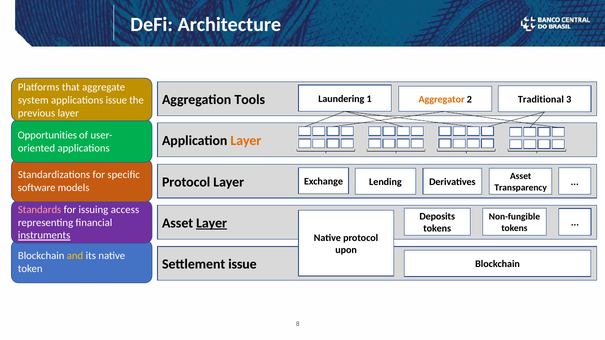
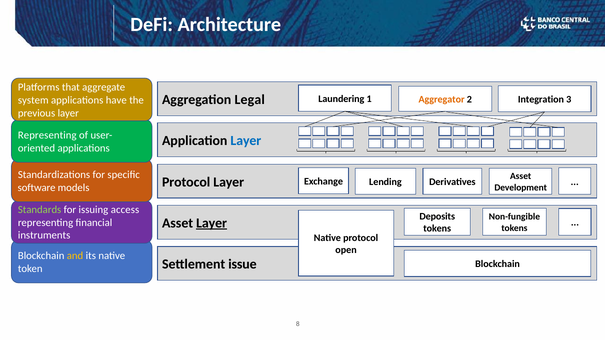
Tools: Tools -> Legal
Traditional: Traditional -> Integration
applications issue: issue -> have
Opportunities at (47, 135): Opportunities -> Representing
Layer at (246, 141) colour: orange -> blue
Transparency: Transparency -> Development
Standards colour: pink -> light green
instruments underline: present -> none
upon: upon -> open
